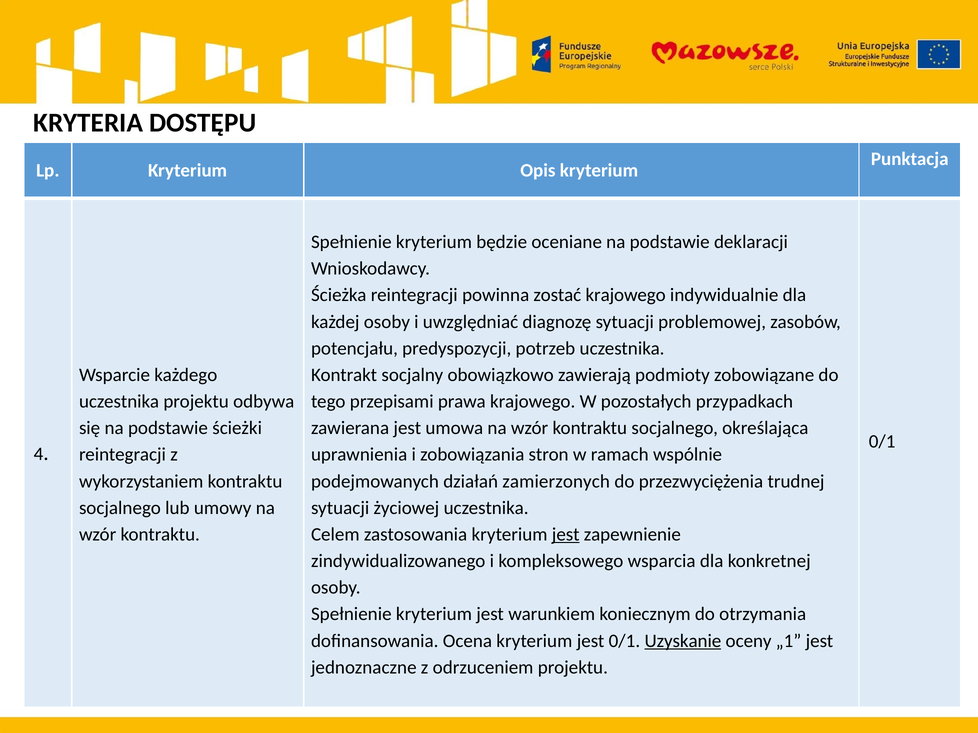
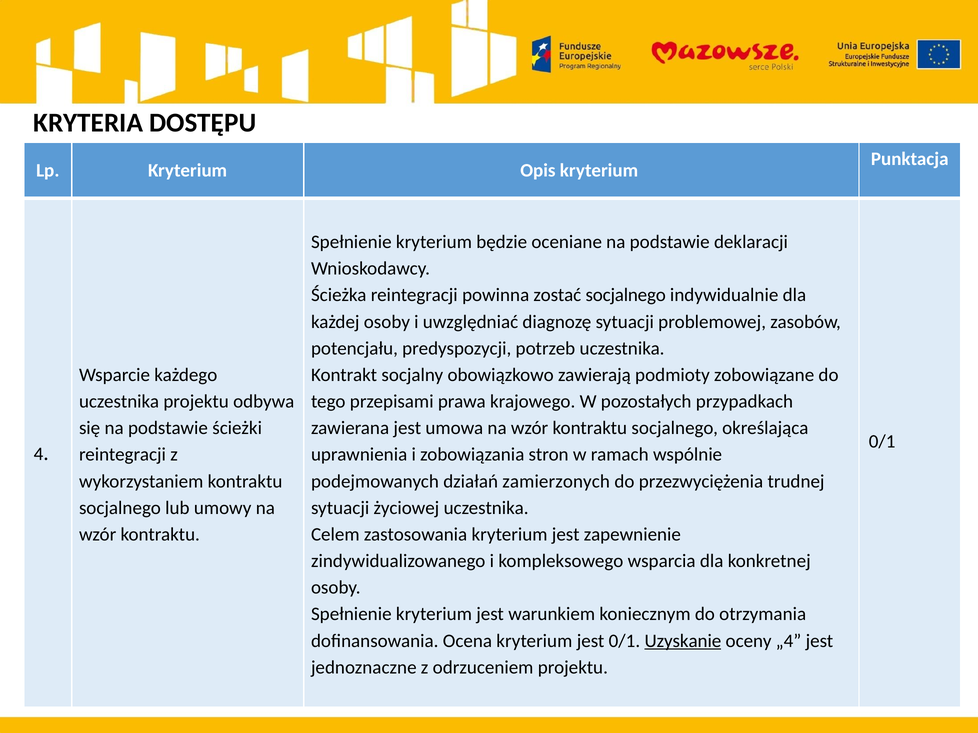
zostać krajowego: krajowego -> socjalnego
jest at (566, 535) underline: present -> none
„1: „1 -> „4
